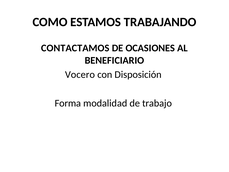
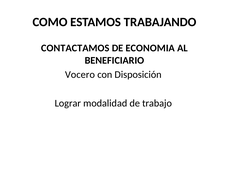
OCASIONES: OCASIONES -> ECONOMIA
Forma: Forma -> Lograr
